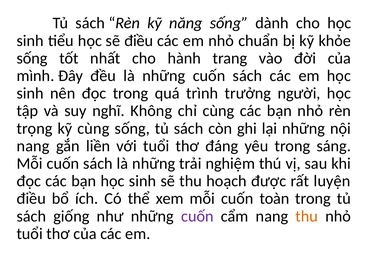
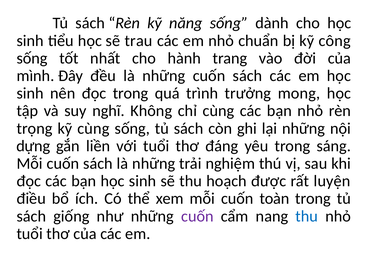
sẽ điều: điều -> trau
khỏe: khỏe -> công
người: người -> mong
nang at (33, 146): nang -> dựng
thu at (307, 216) colour: orange -> blue
